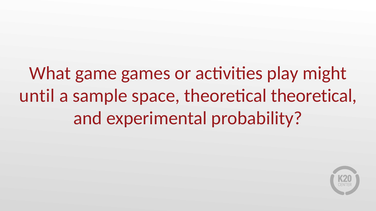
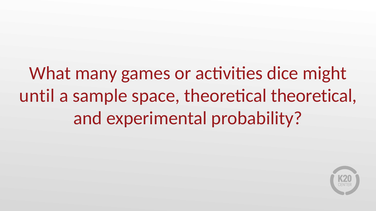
game: game -> many
play: play -> dice
